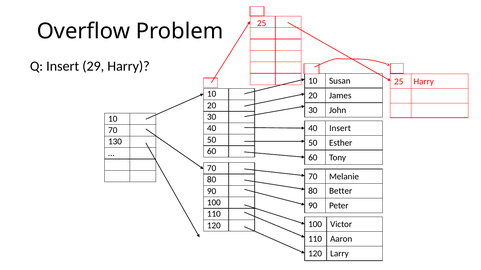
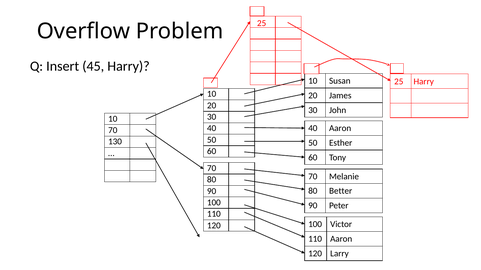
29: 29 -> 45
40 Insert: Insert -> Aaron
